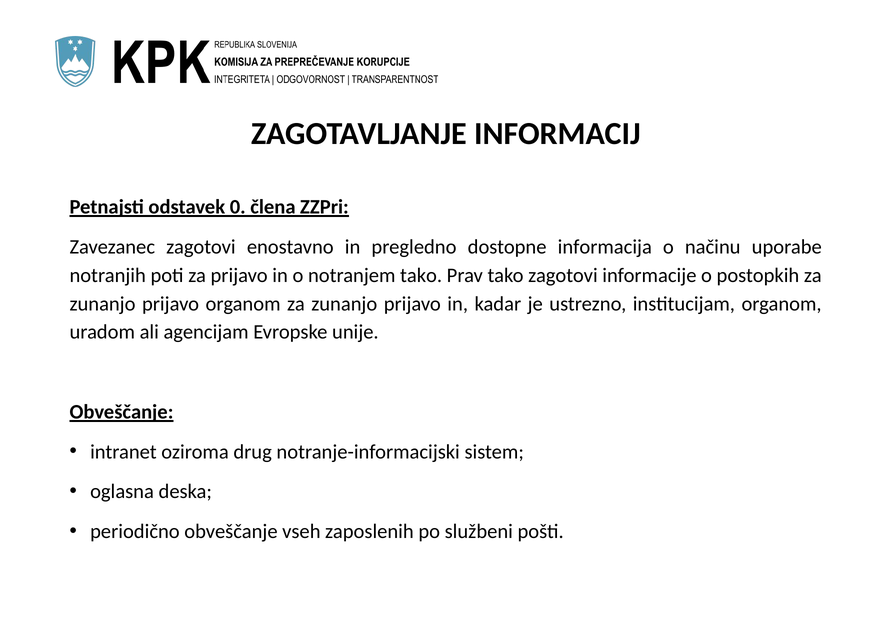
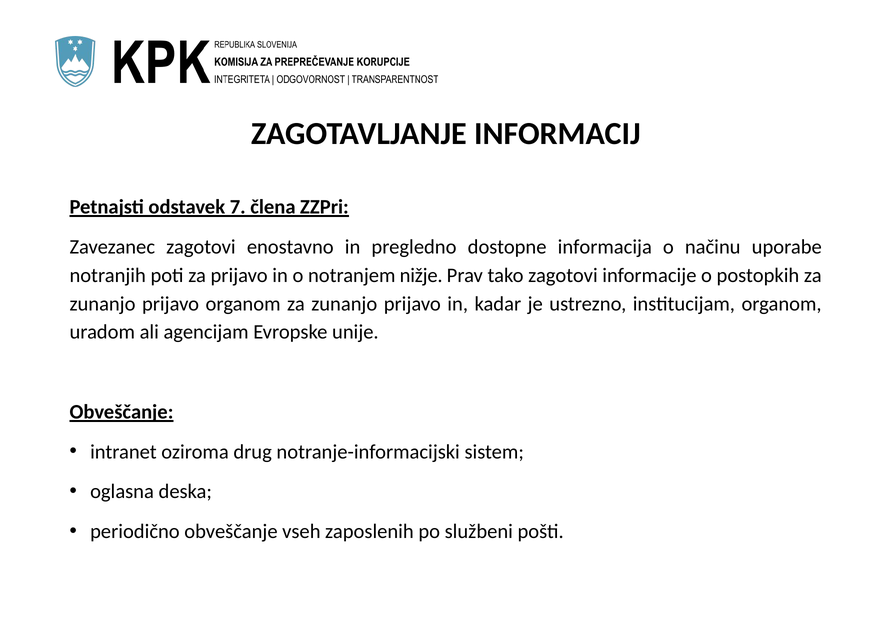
0: 0 -> 7
notranjem tako: tako -> nižje
